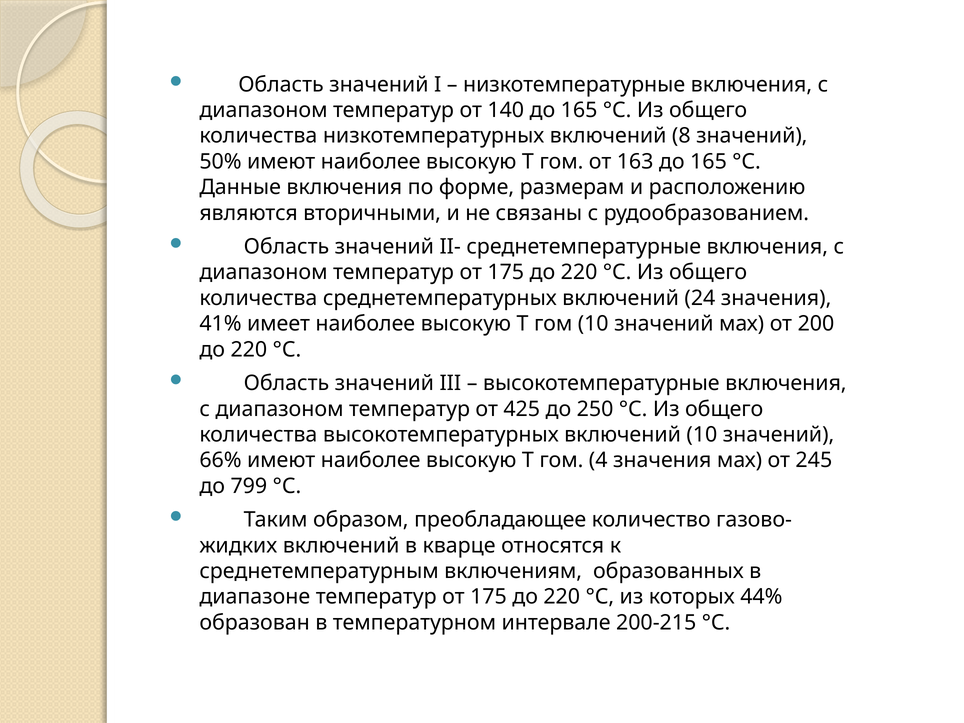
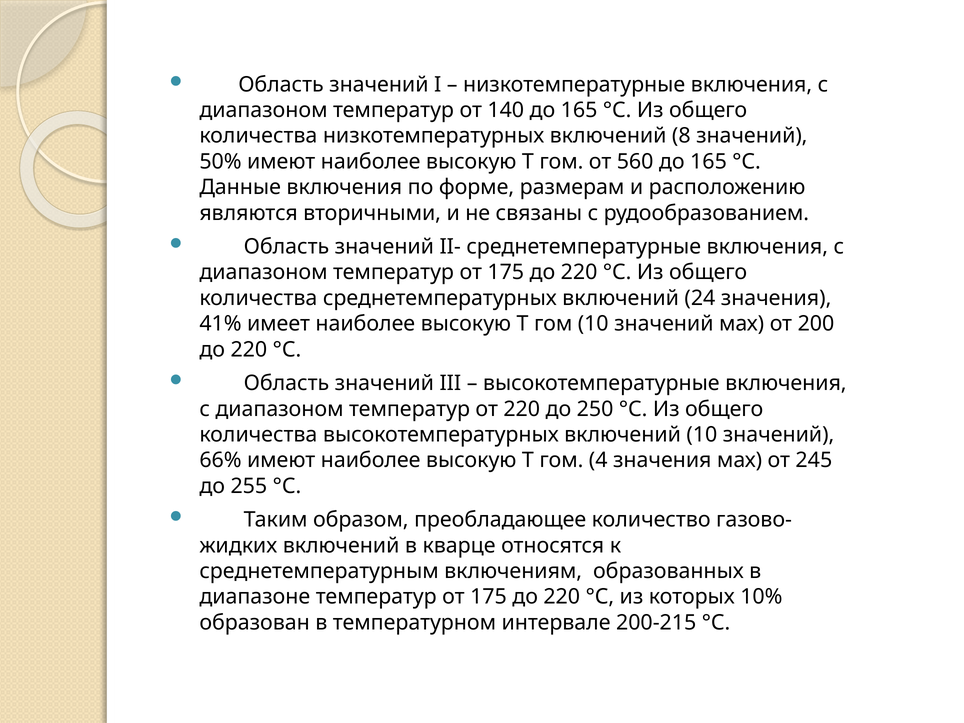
163: 163 -> 560
от 425: 425 -> 220
799: 799 -> 255
44%: 44% -> 10%
